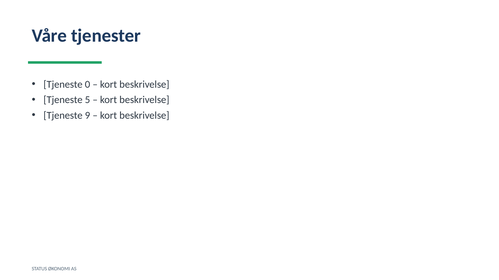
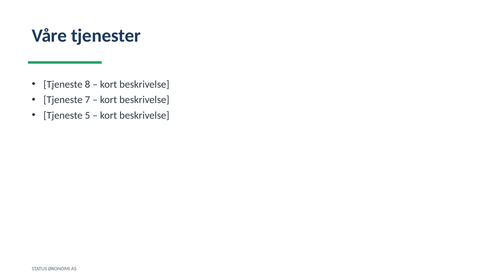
0: 0 -> 8
5: 5 -> 7
9: 9 -> 5
